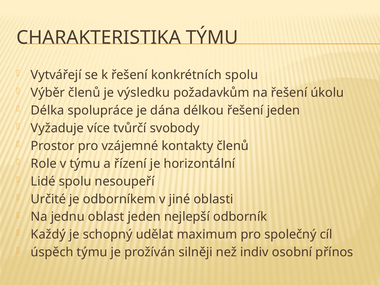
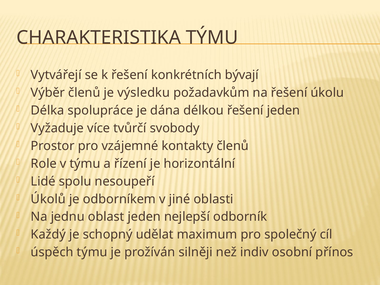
konkrétních spolu: spolu -> bývají
Určité: Určité -> Úkolů
